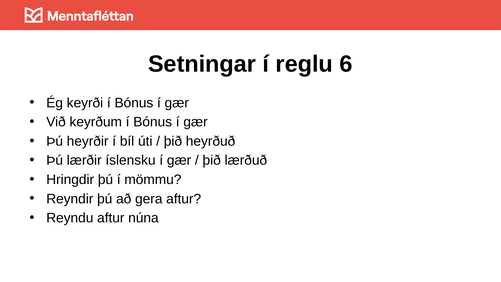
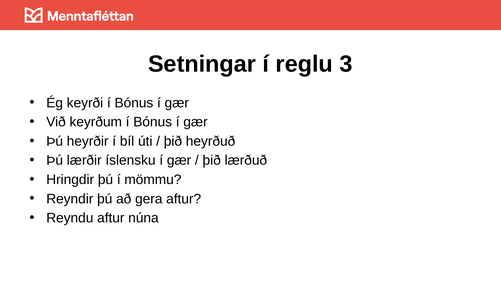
6: 6 -> 3
